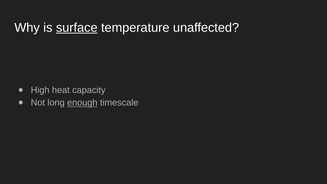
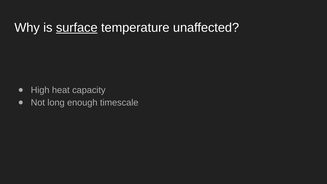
enough underline: present -> none
